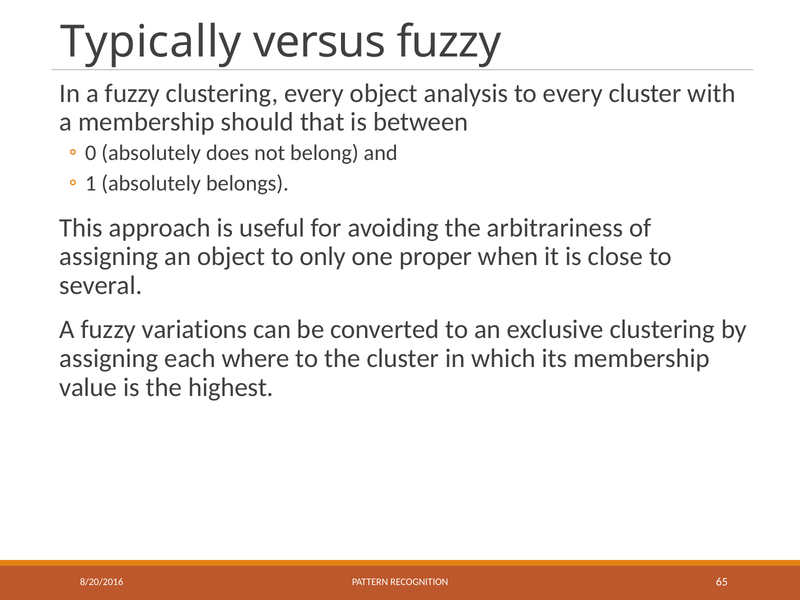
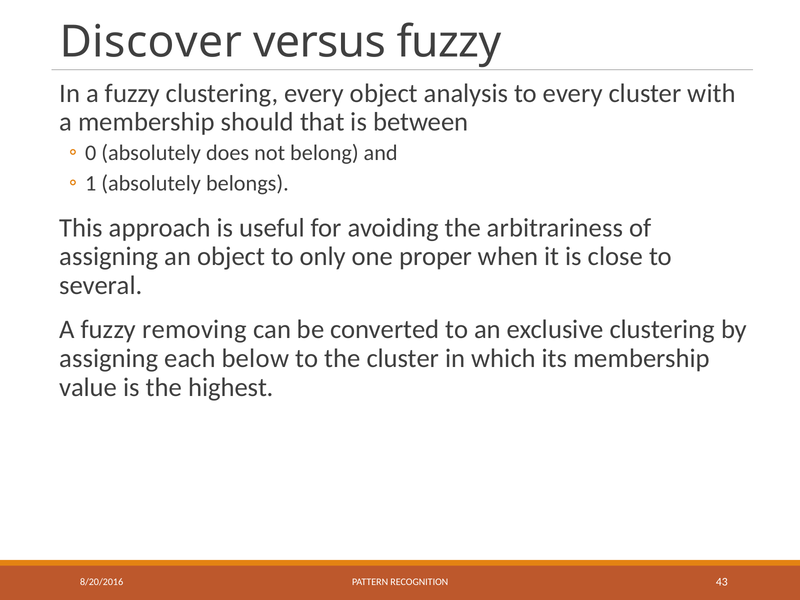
Typically: Typically -> Discover
variations: variations -> removing
where: where -> below
65: 65 -> 43
